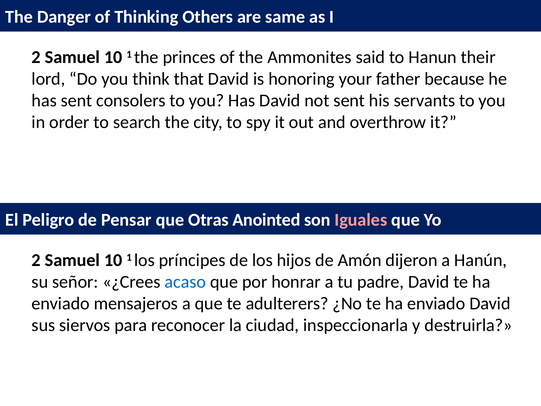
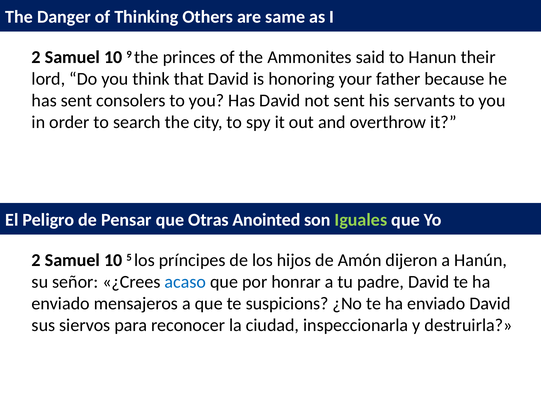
1 at (129, 54): 1 -> 9
Iguales colour: pink -> light green
1 at (129, 257): 1 -> 5
adulterers: adulterers -> suspicions
